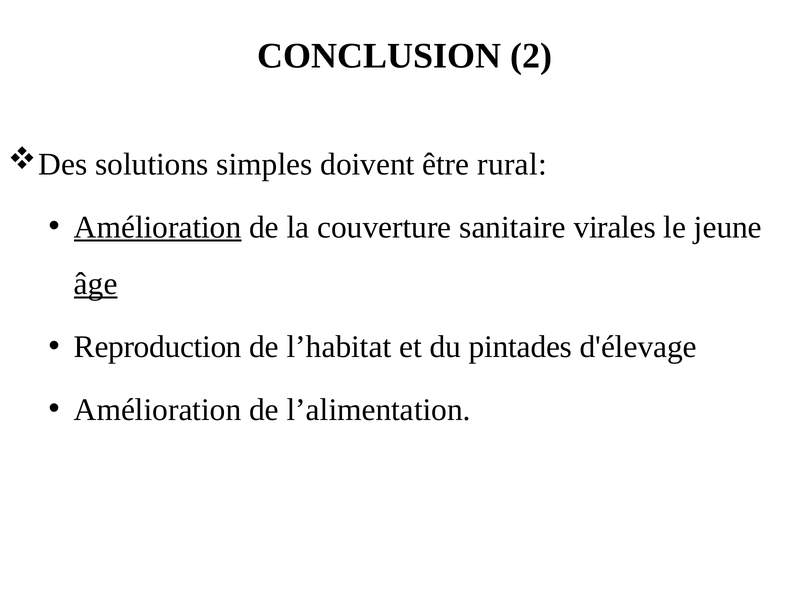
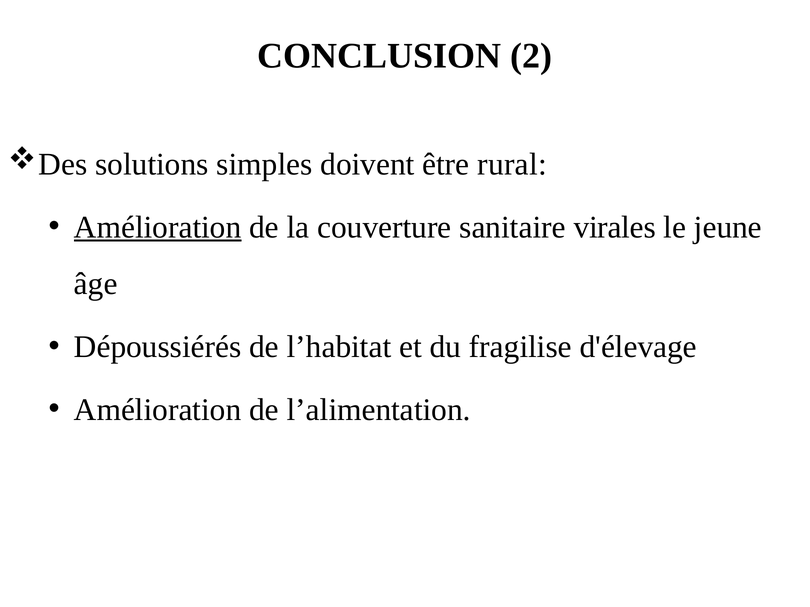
âge underline: present -> none
Reproduction: Reproduction -> Dépoussiérés
pintades: pintades -> fragilise
